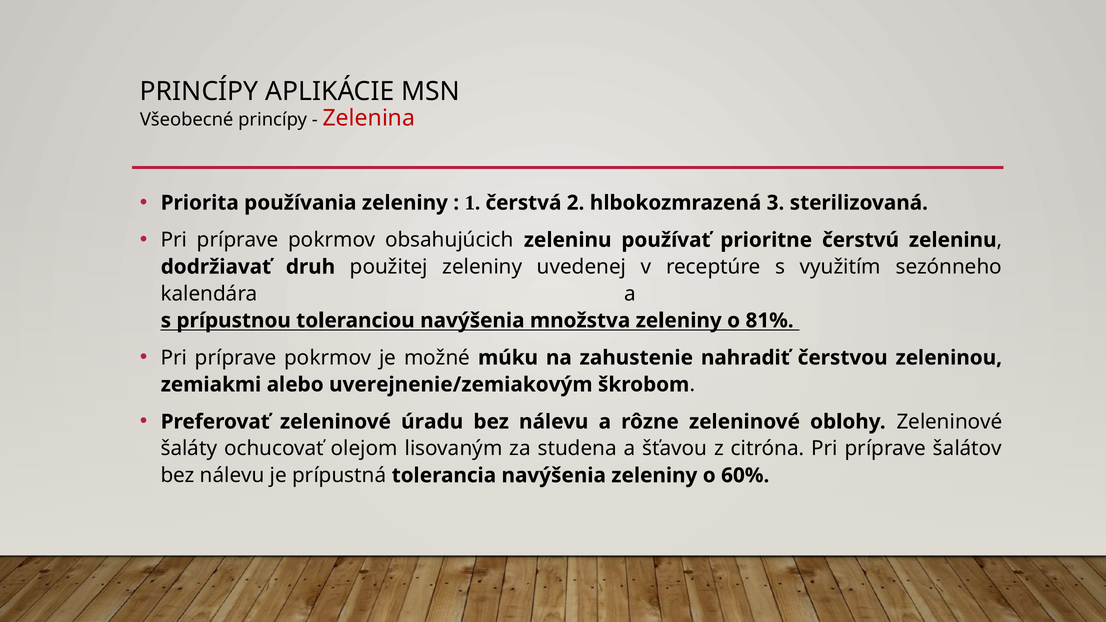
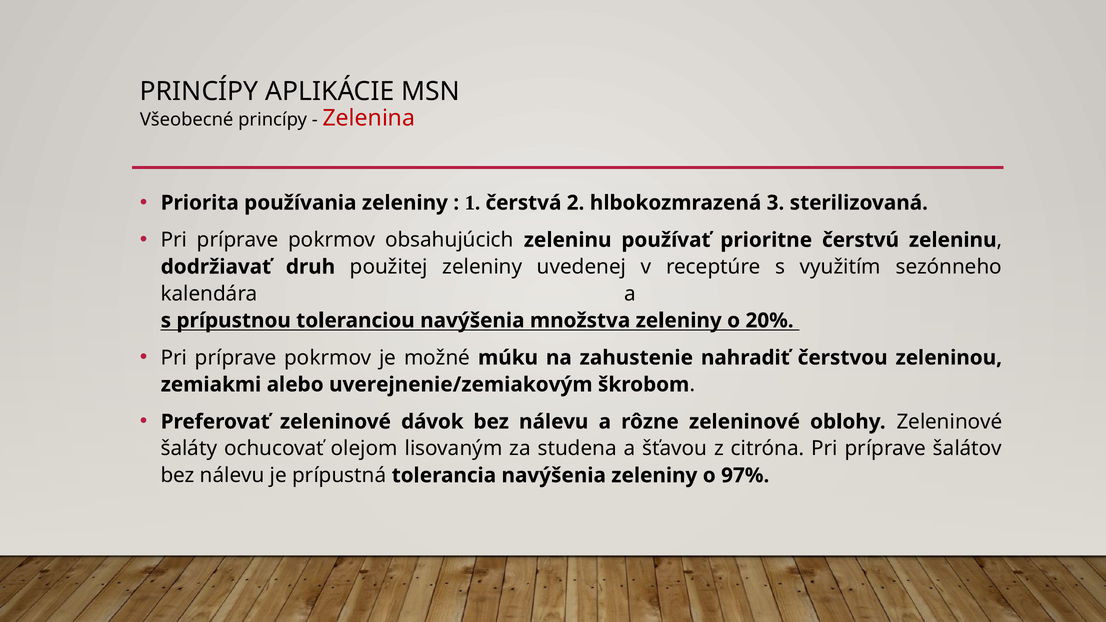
81%: 81% -> 20%
úradu: úradu -> dávok
60%: 60% -> 97%
